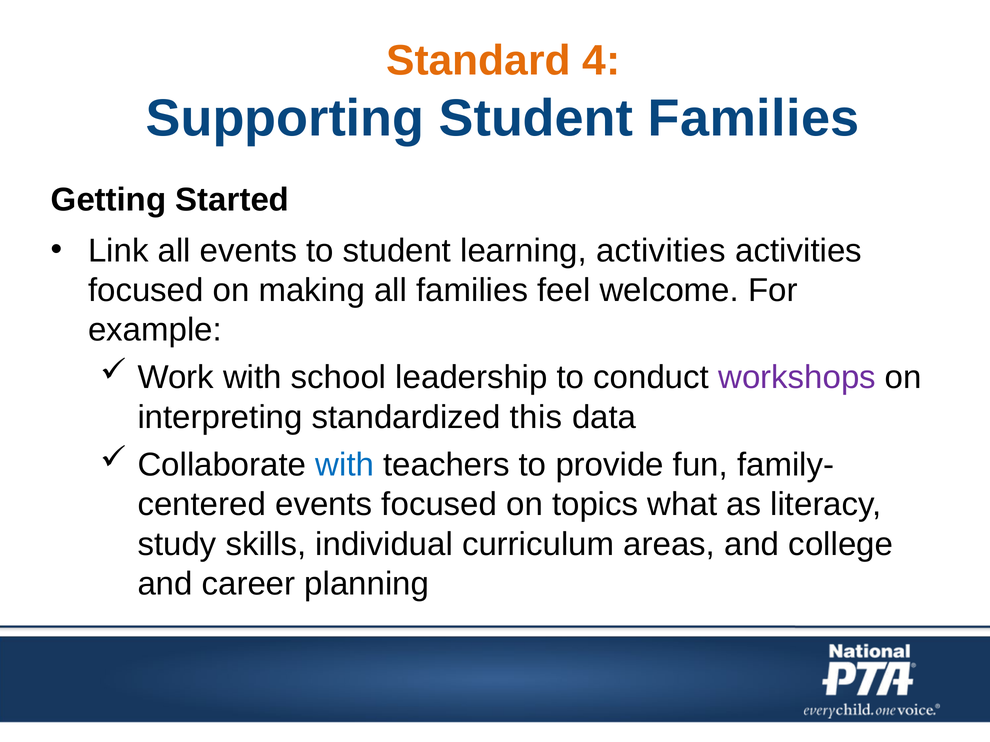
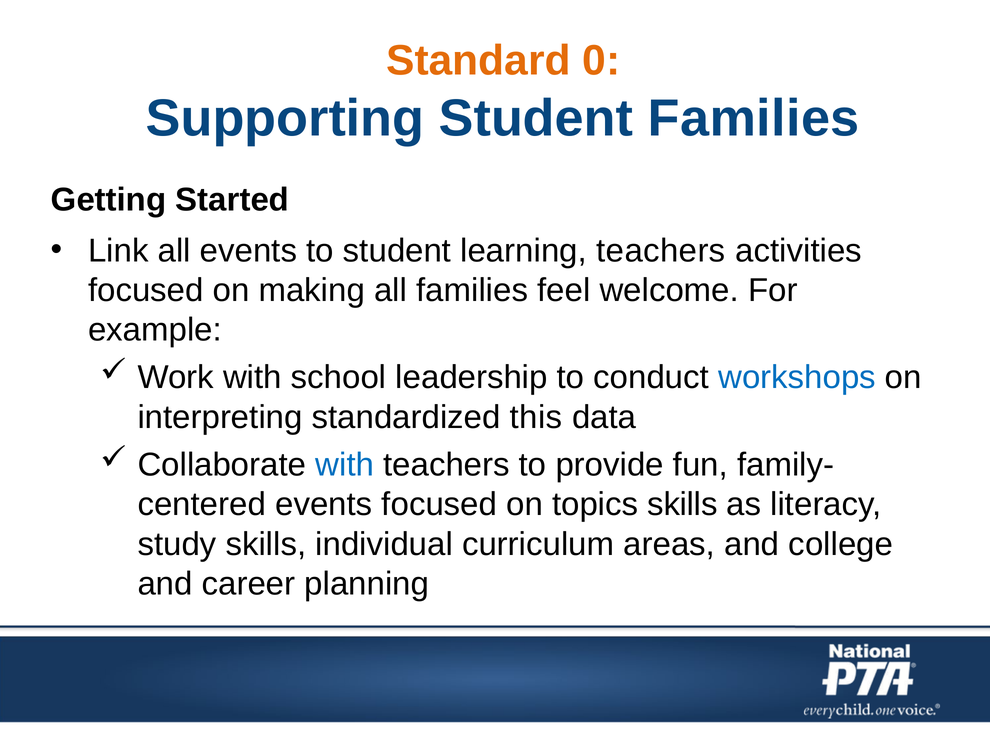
4: 4 -> 0
learning activities: activities -> teachers
workshops colour: purple -> blue
topics what: what -> skills
